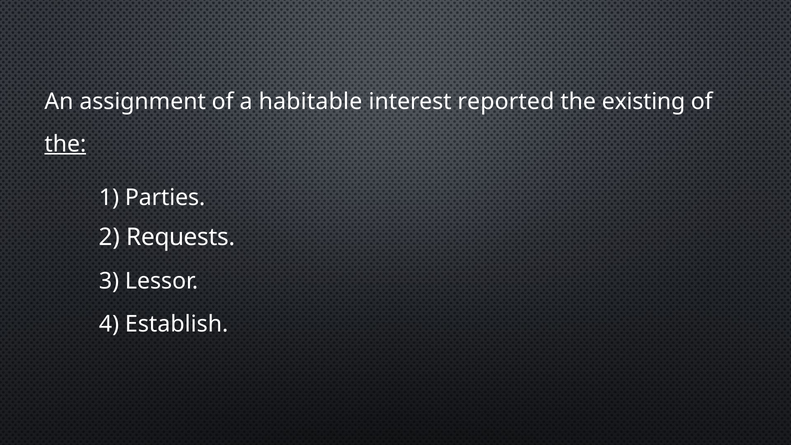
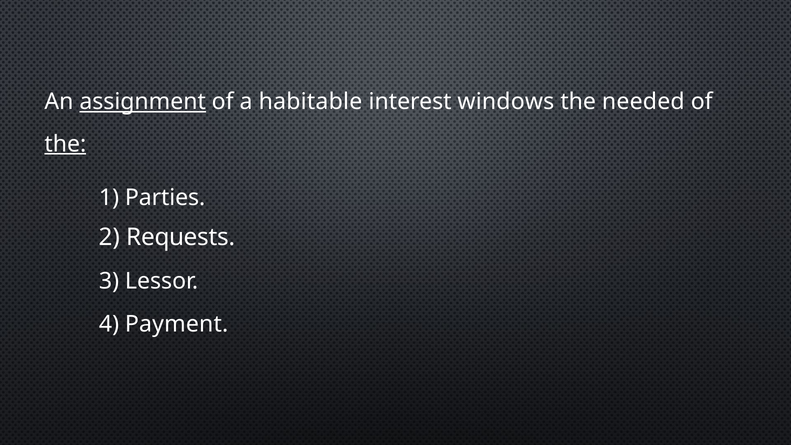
assignment underline: none -> present
reported: reported -> windows
existing: existing -> needed
Establish: Establish -> Payment
